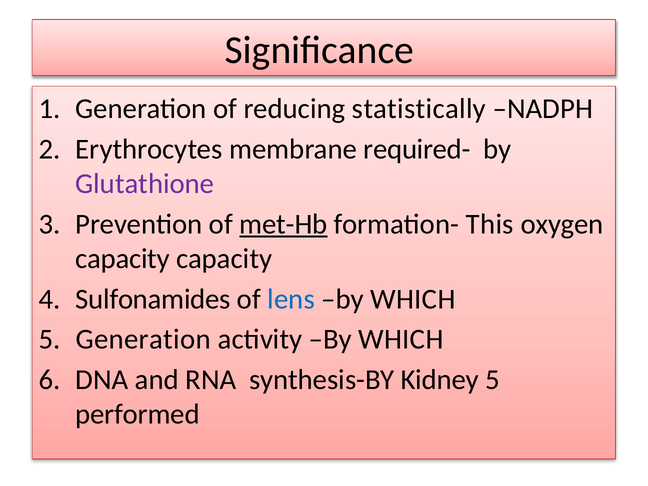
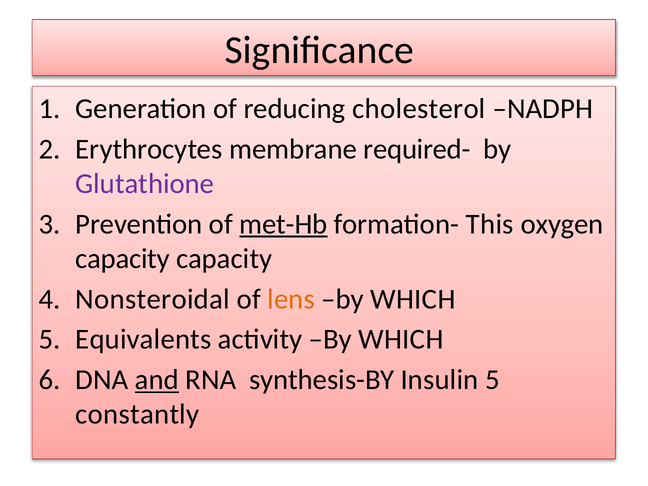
statistically: statistically -> cholesterol
Sulfonamides: Sulfonamides -> Nonsteroidal
lens colour: blue -> orange
5 Generation: Generation -> Equivalents
and underline: none -> present
Kidney: Kidney -> Insulin
performed: performed -> constantly
